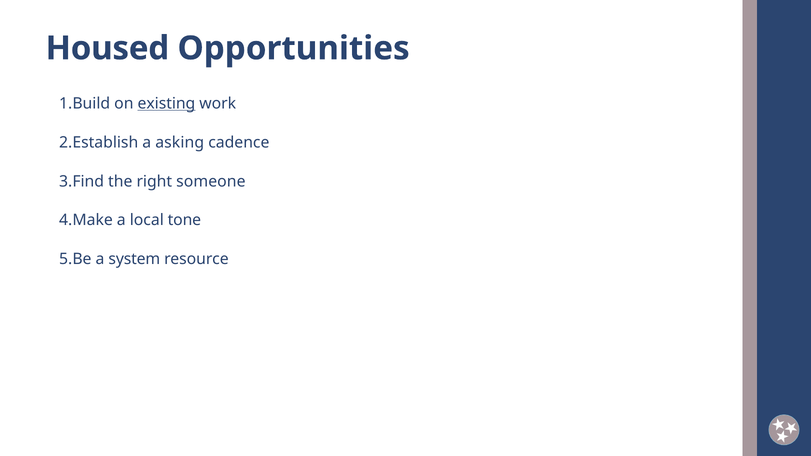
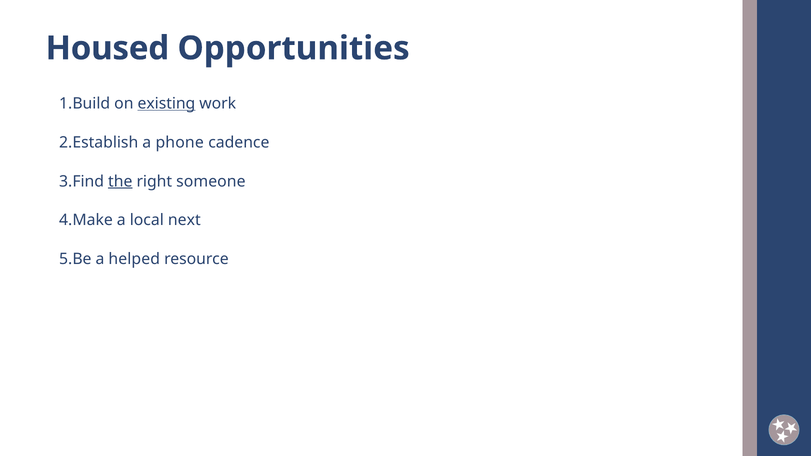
asking: asking -> phone
the underline: none -> present
tone: tone -> next
system: system -> helped
